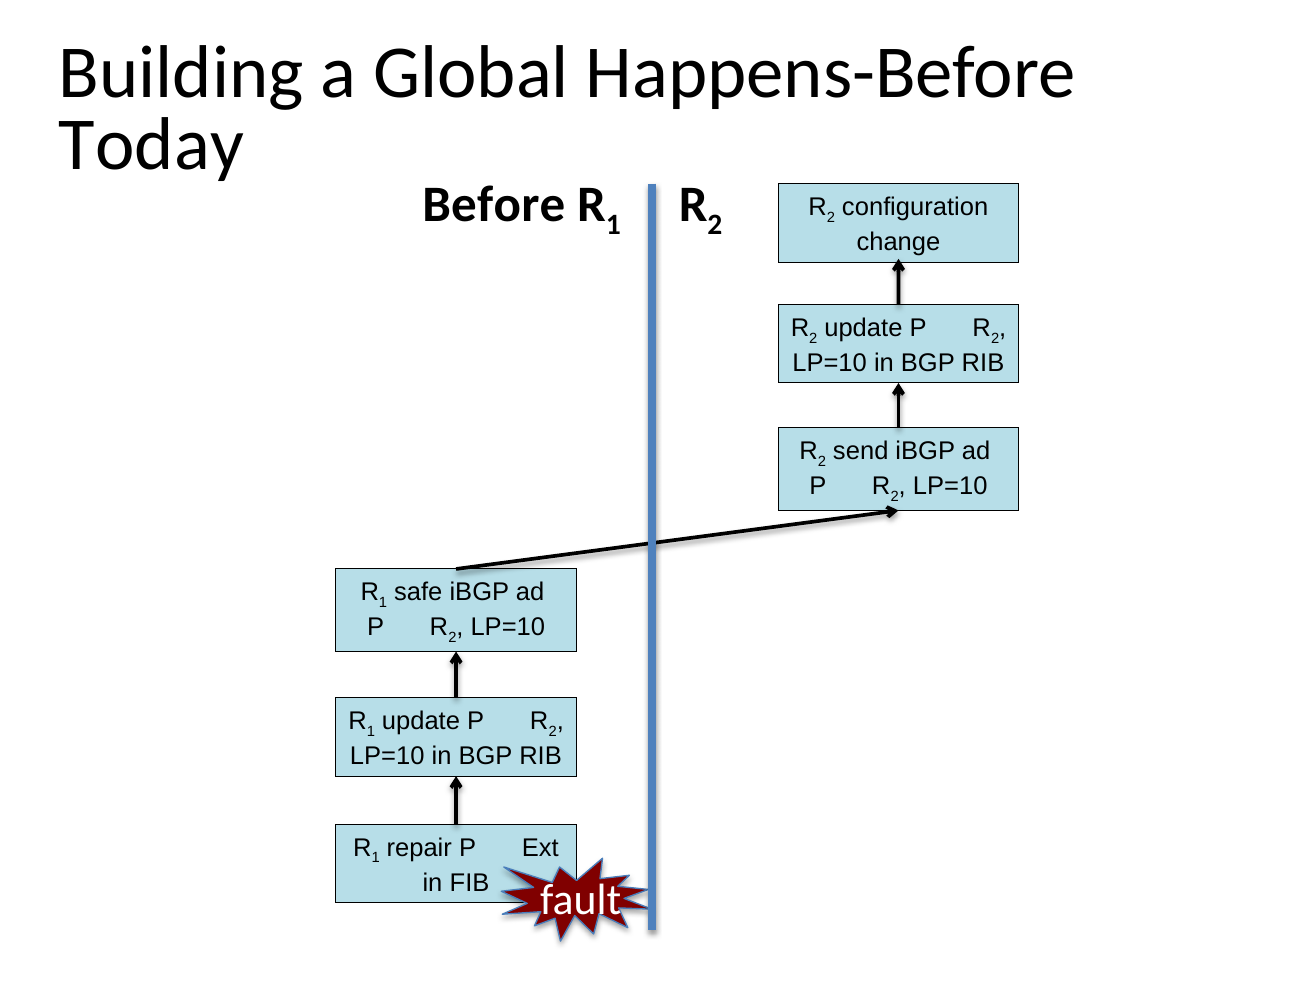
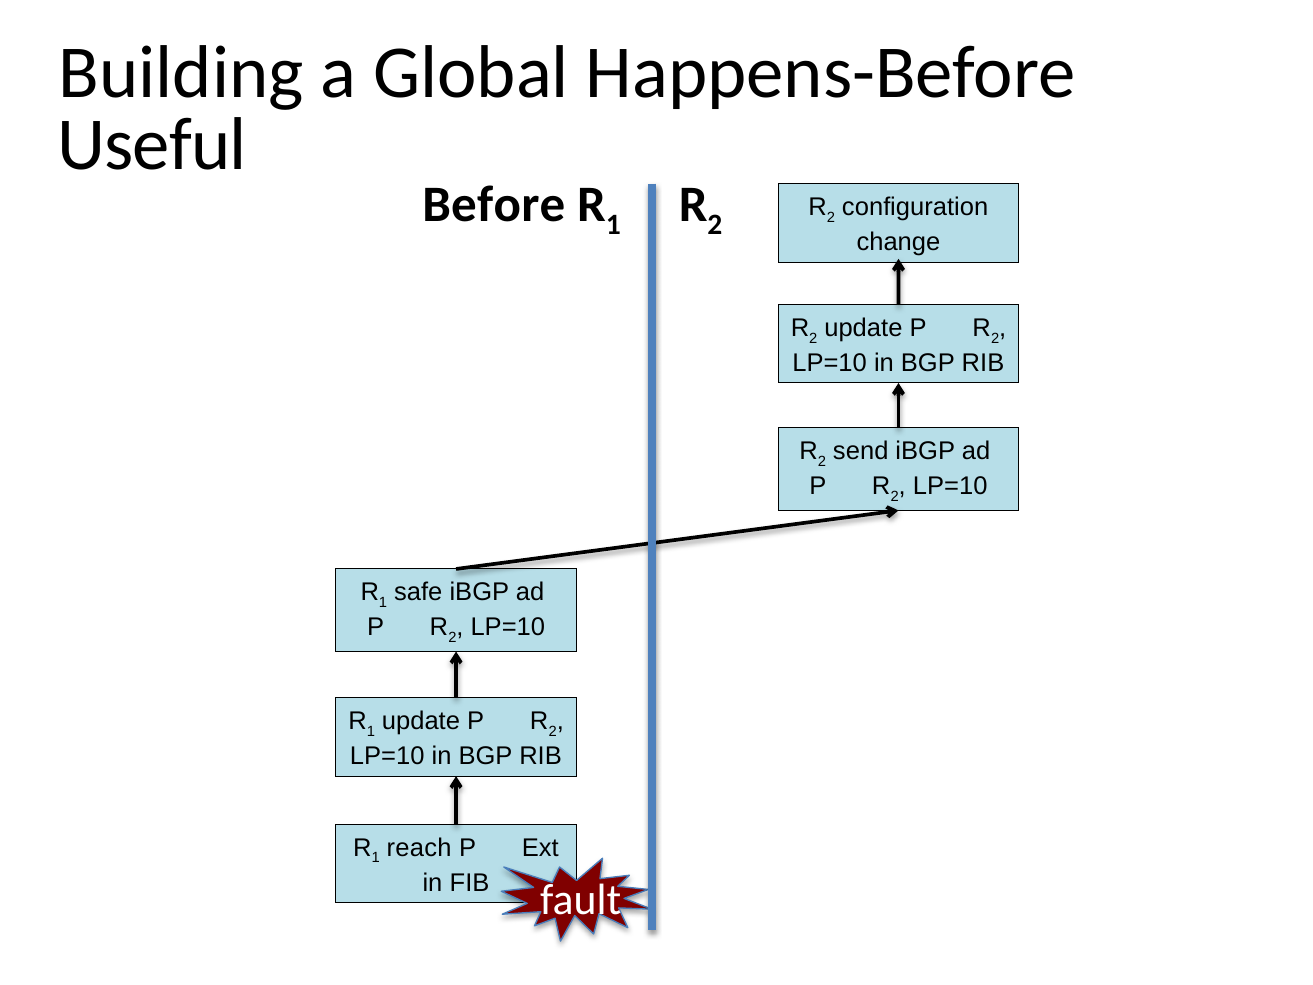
Today: Today -> Useful
repair: repair -> reach
